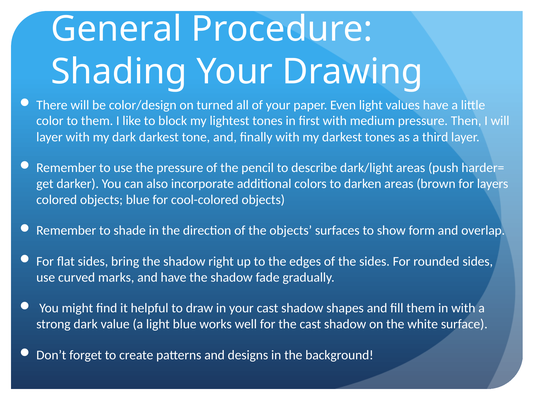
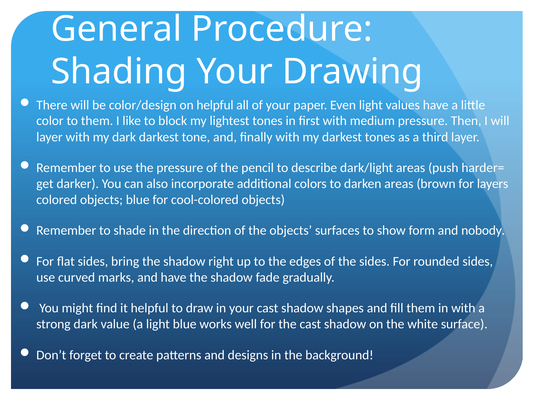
on turned: turned -> helpful
overlap: overlap -> nobody
